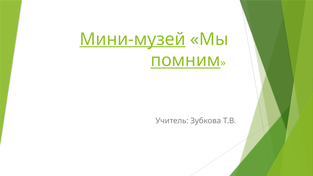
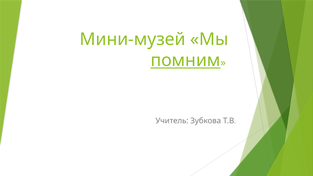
Мини-музей underline: present -> none
